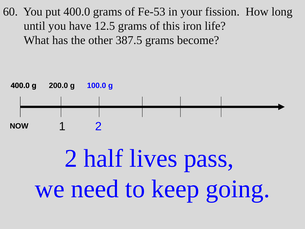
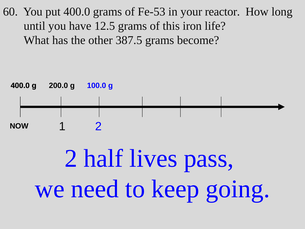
fission: fission -> reactor
